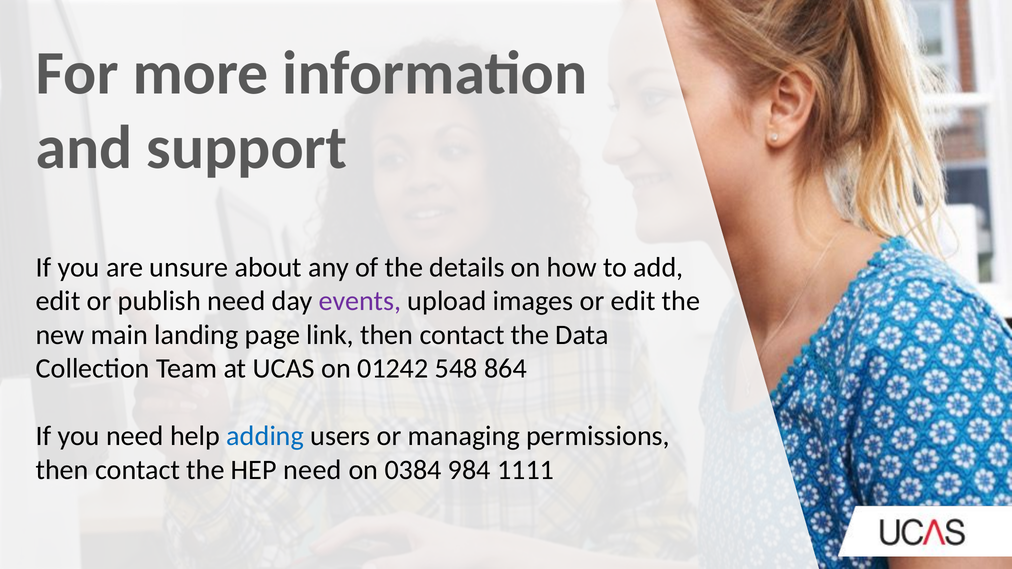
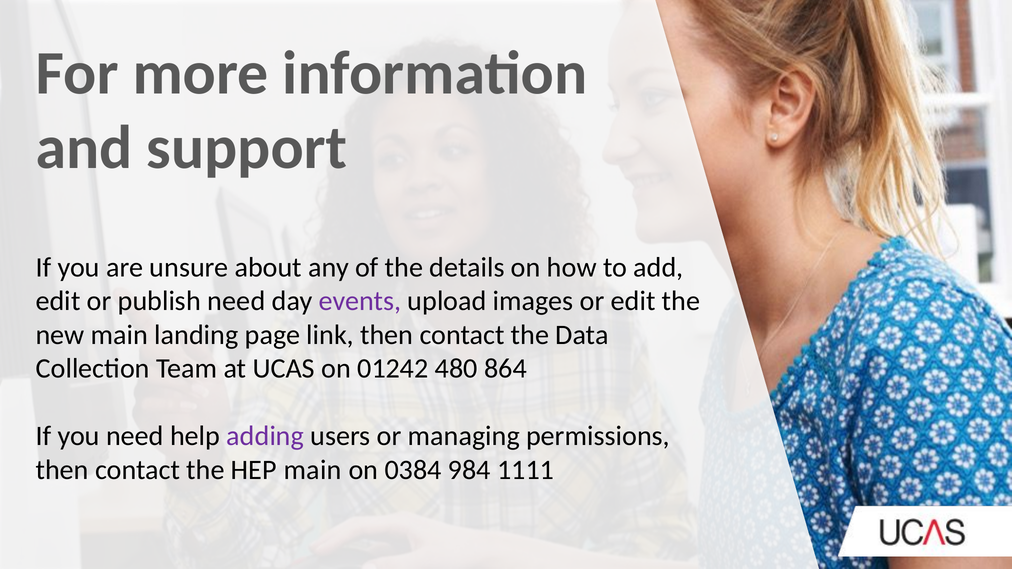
548: 548 -> 480
adding colour: blue -> purple
HEP need: need -> main
